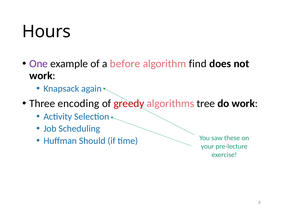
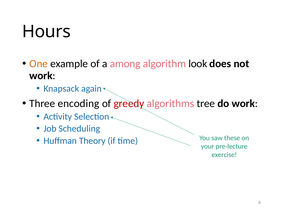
One colour: purple -> orange
before: before -> among
find: find -> look
Should: Should -> Theory
